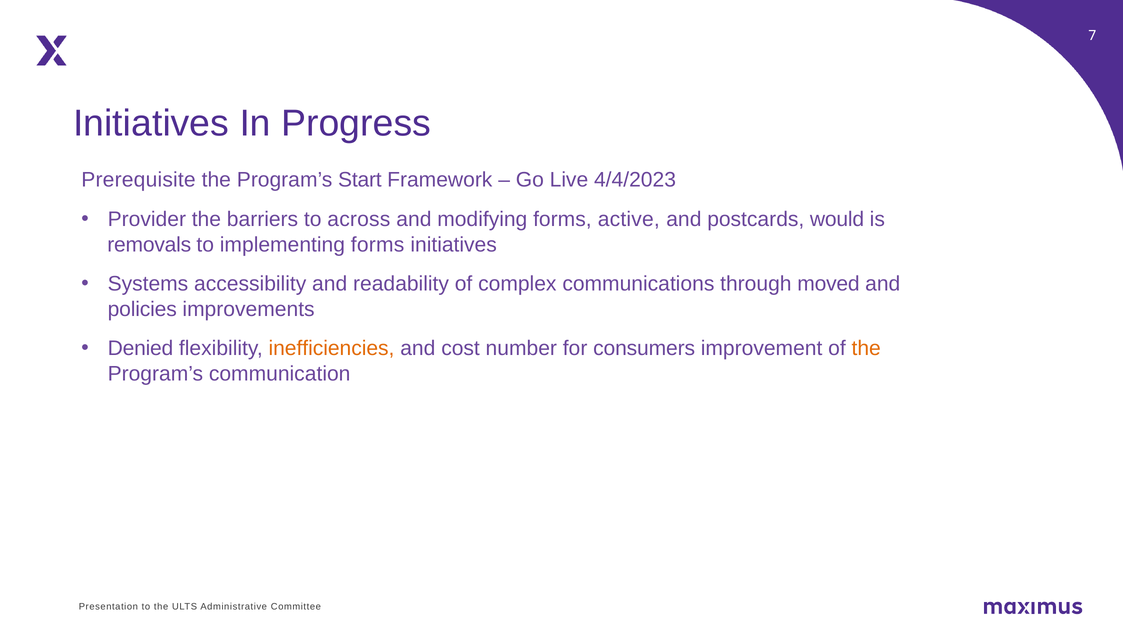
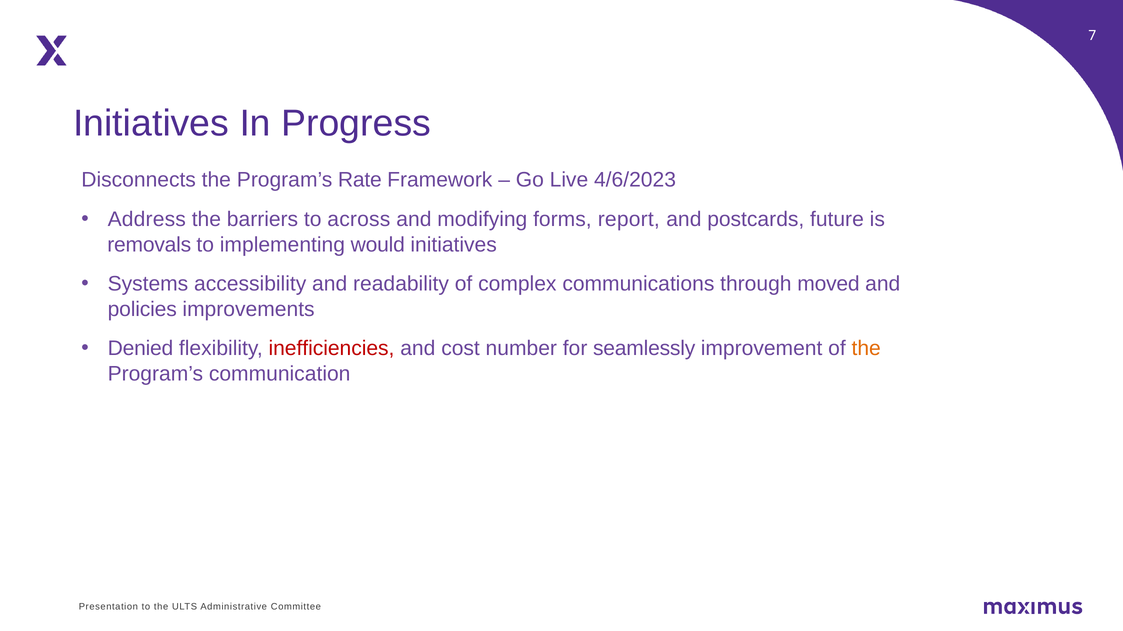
Prerequisite: Prerequisite -> Disconnects
Start: Start -> Rate
4/4/2023: 4/4/2023 -> 4/6/2023
Provider: Provider -> Address
active: active -> report
would: would -> future
implementing forms: forms -> would
inefficiencies colour: orange -> red
consumers: consumers -> seamlessly
